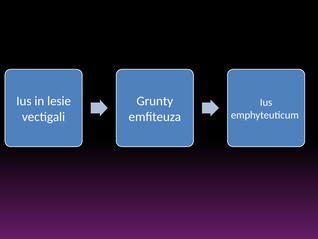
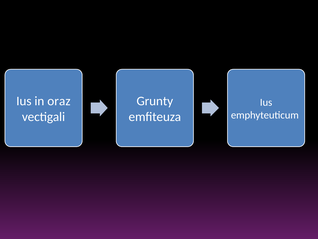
lesie: lesie -> oraz
